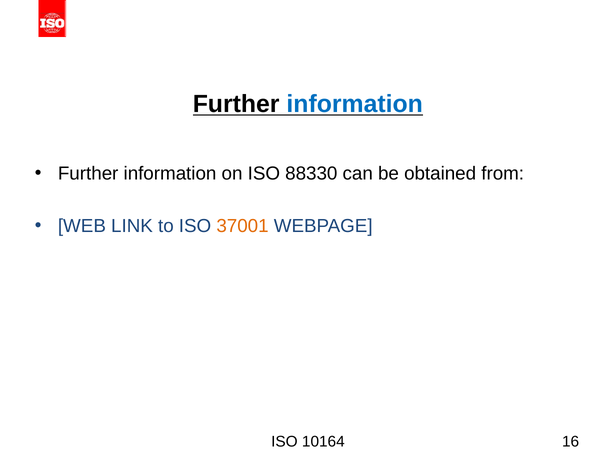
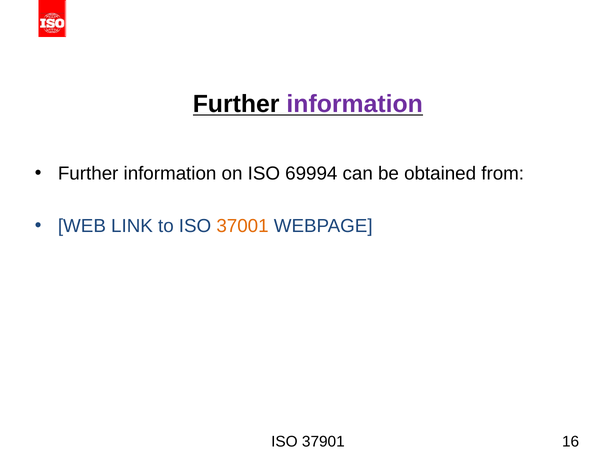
information at (355, 104) colour: blue -> purple
88330: 88330 -> 69994
10164: 10164 -> 37901
